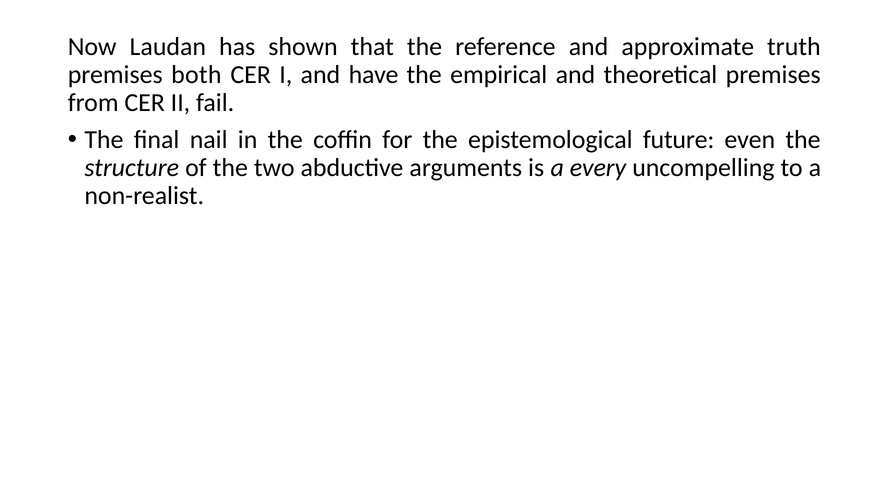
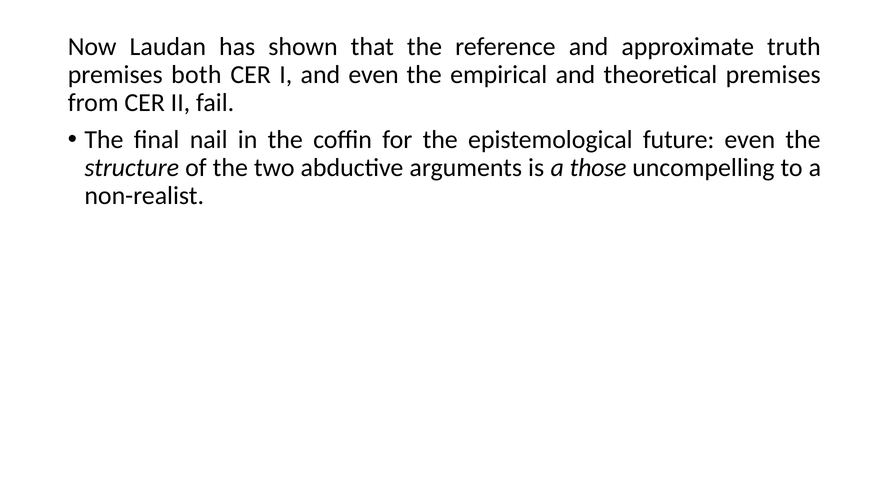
and have: have -> even
every: every -> those
